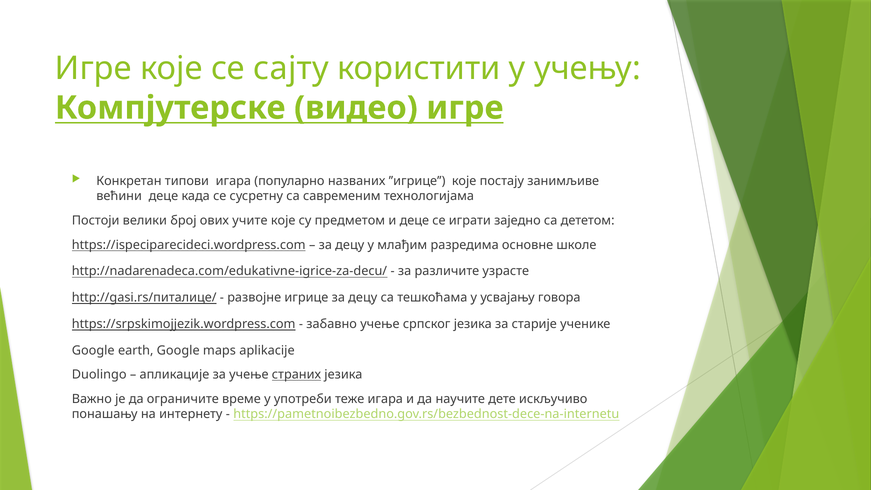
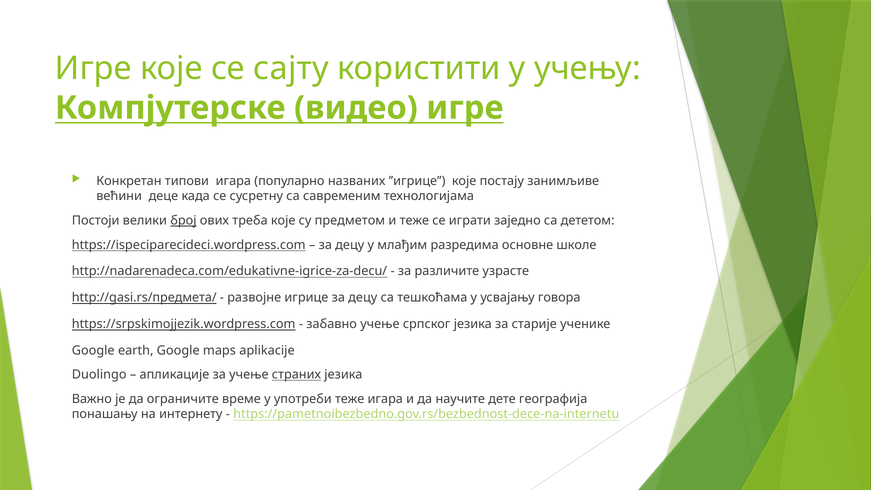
број underline: none -> present
учите: учите -> треба
и деце: деце -> теже
http://gasi.rs/питалице/: http://gasi.rs/питалице/ -> http://gasi.rs/предмета/
искључиво: искључиво -> географија
